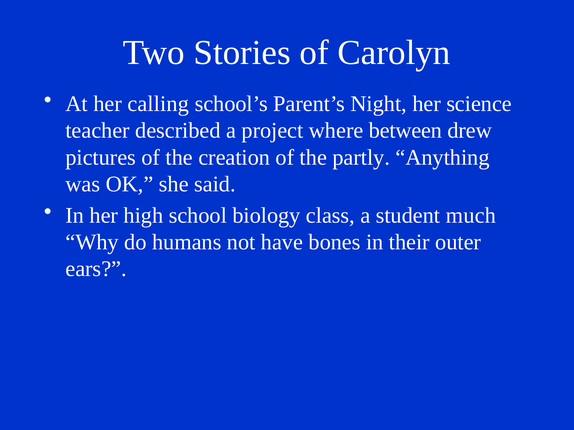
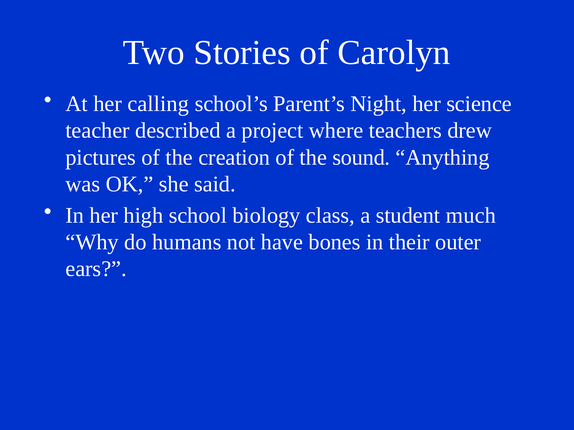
between: between -> teachers
partly: partly -> sound
